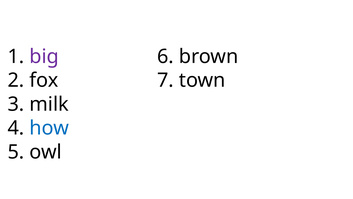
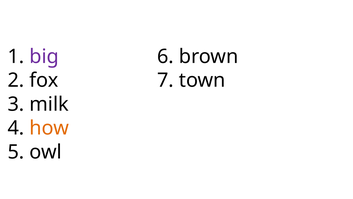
how colour: blue -> orange
